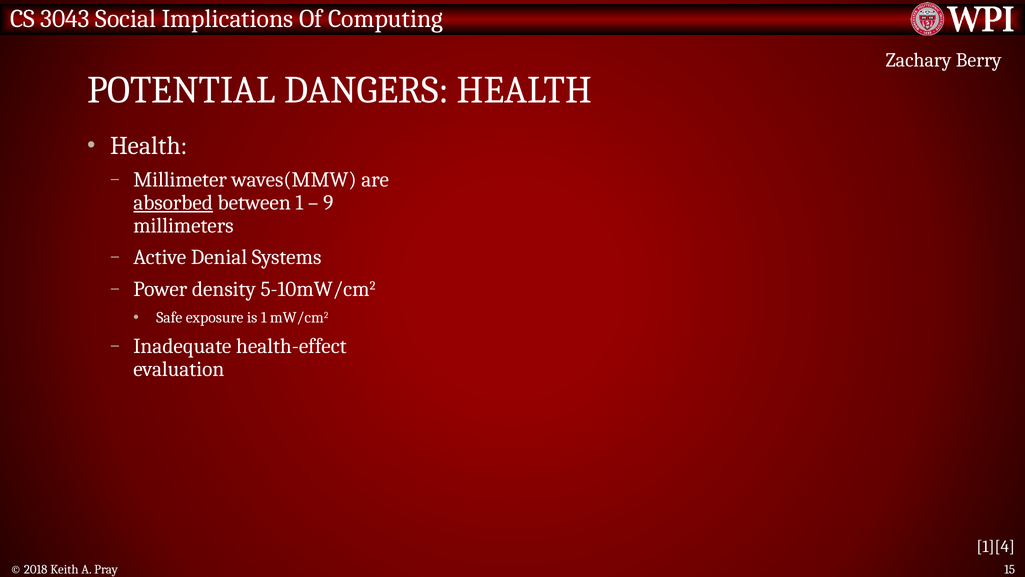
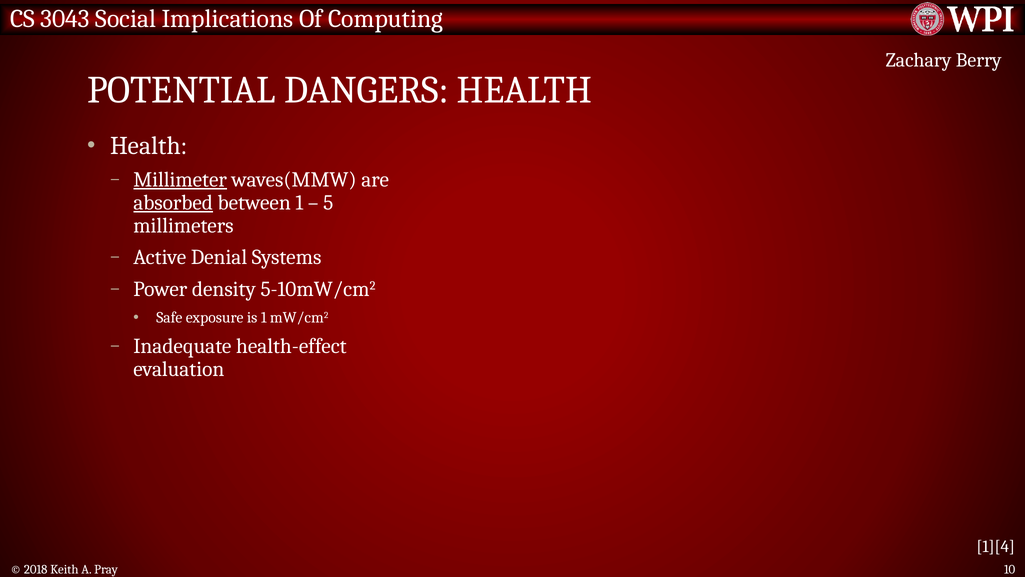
Millimeter underline: none -> present
9: 9 -> 5
15: 15 -> 10
